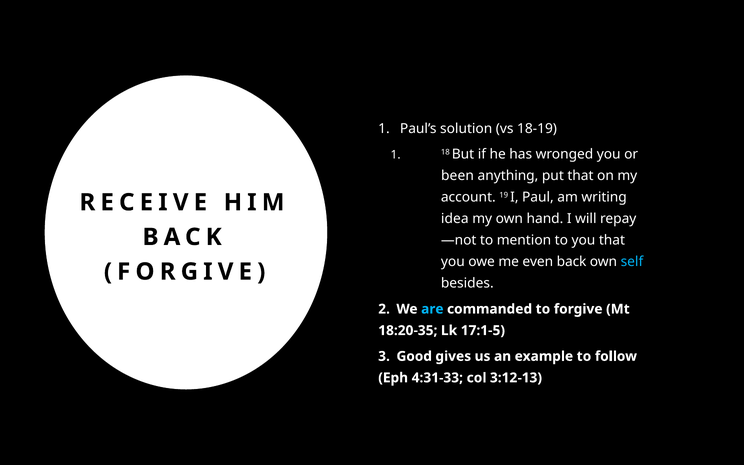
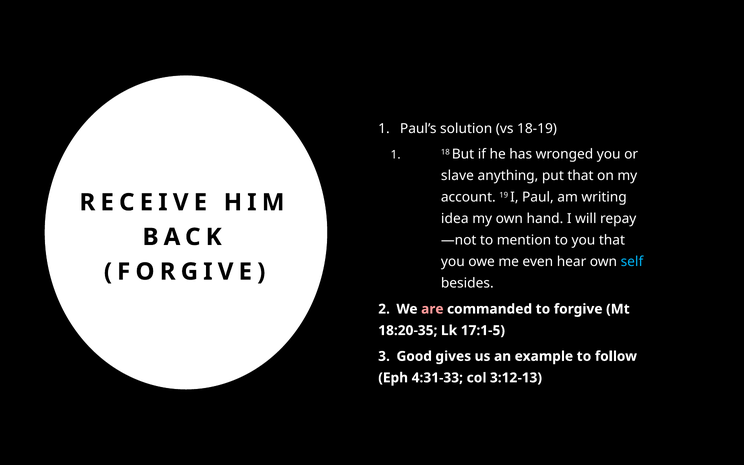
been: been -> slave
even back: back -> hear
are colour: light blue -> pink
